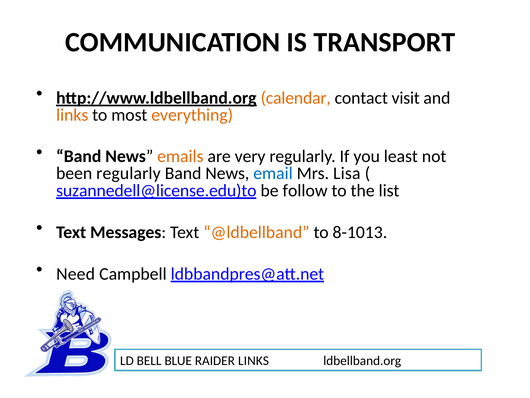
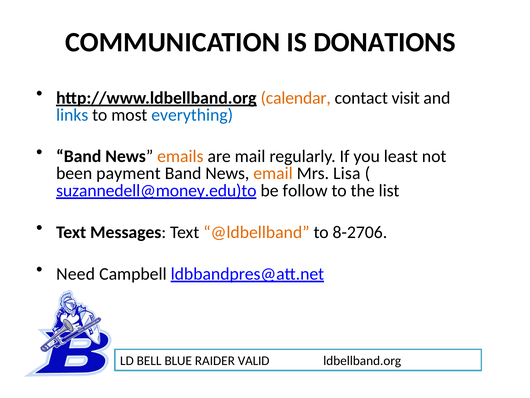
TRANSPORT: TRANSPORT -> DONATIONS
links at (72, 115) colour: orange -> blue
everything colour: orange -> blue
very: very -> mail
been regularly: regularly -> payment
email colour: blue -> orange
suzannedell@license.edu)to: suzannedell@license.edu)to -> suzannedell@money.edu)to
8-1013: 8-1013 -> 8-2706
LINKS at (253, 360): LINKS -> VALID
